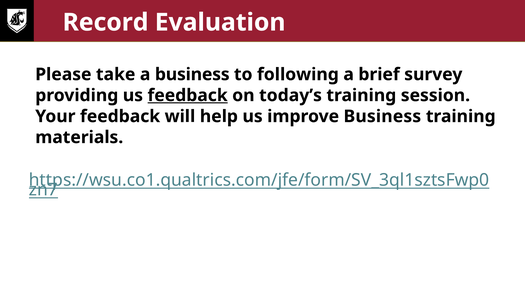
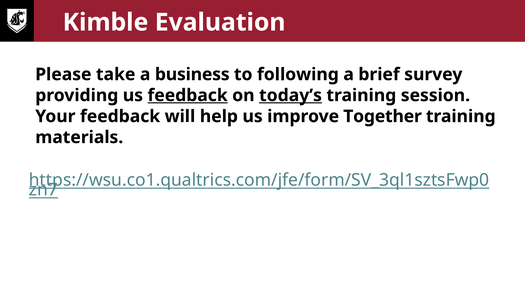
Record: Record -> Kimble
today’s underline: none -> present
improve Business: Business -> Together
